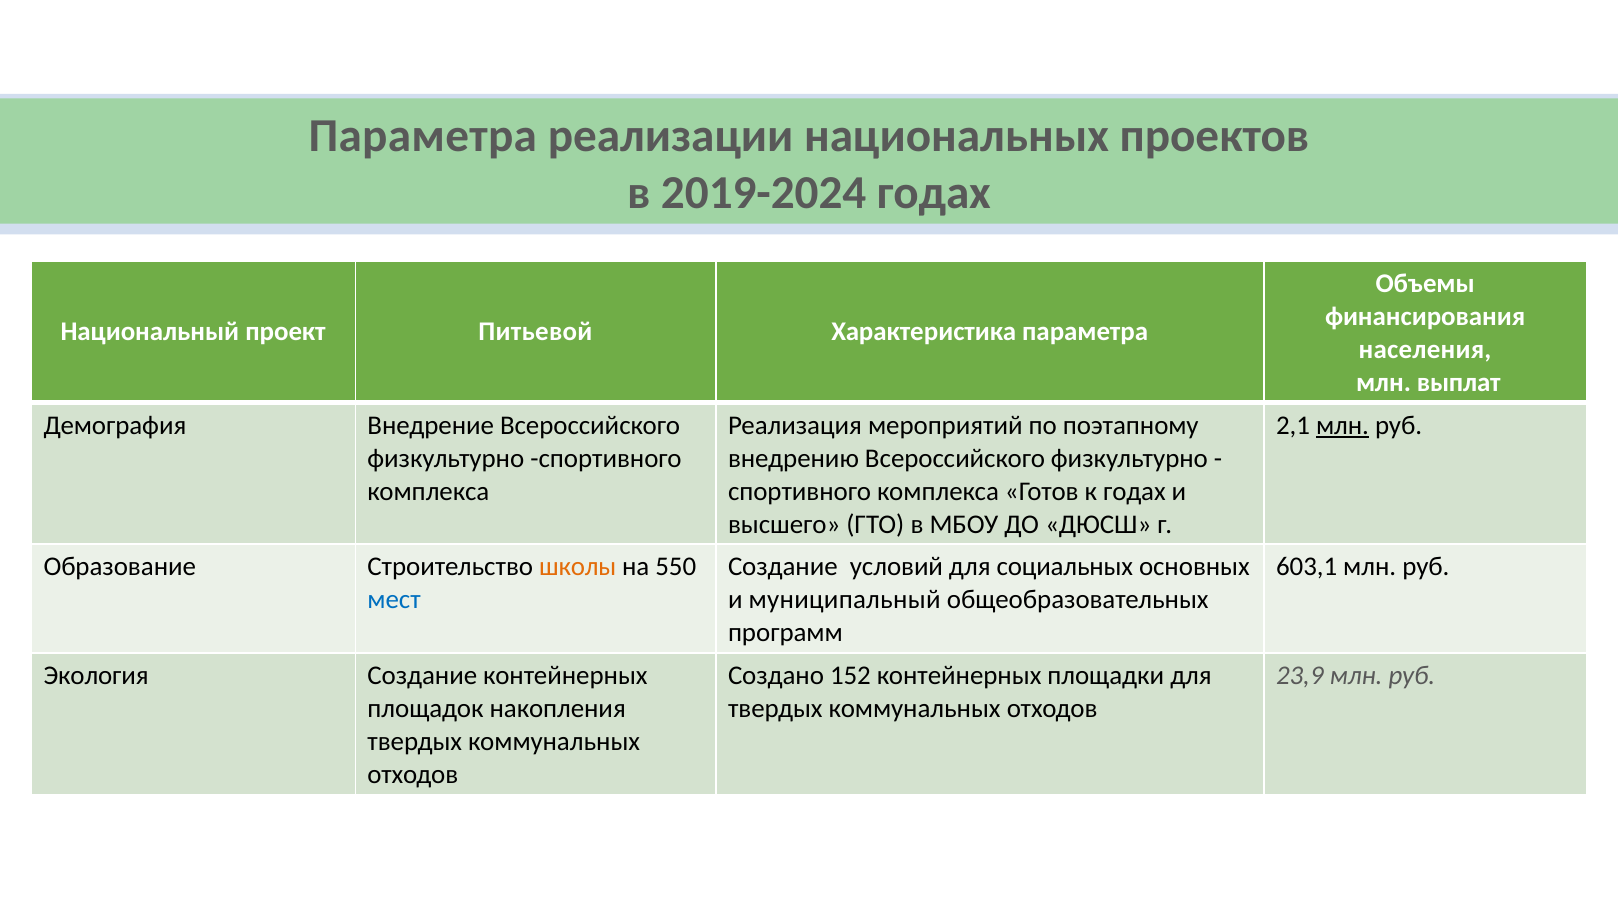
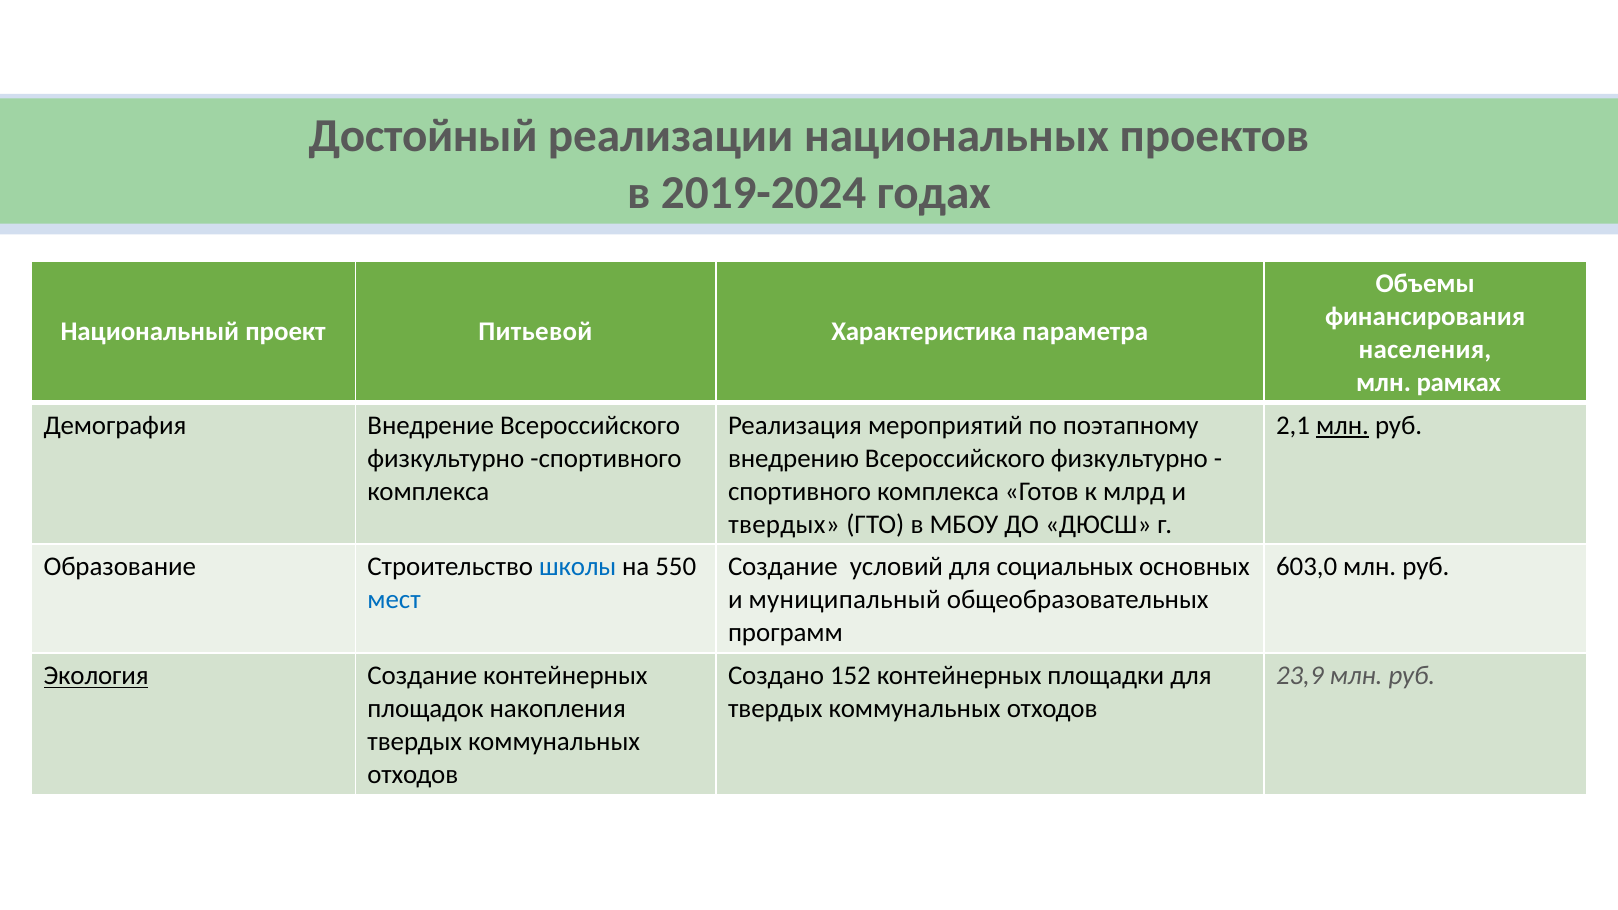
Параметра at (423, 136): Параметра -> Достойный
выплат: выплат -> рамках
к годах: годах -> млрд
высшего at (784, 524): высшего -> твердых
школы colour: orange -> blue
603,1: 603,1 -> 603,0
Экология underline: none -> present
